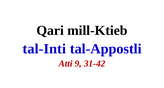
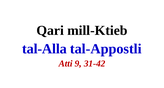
tal-Inti: tal-Inti -> tal-Alla
